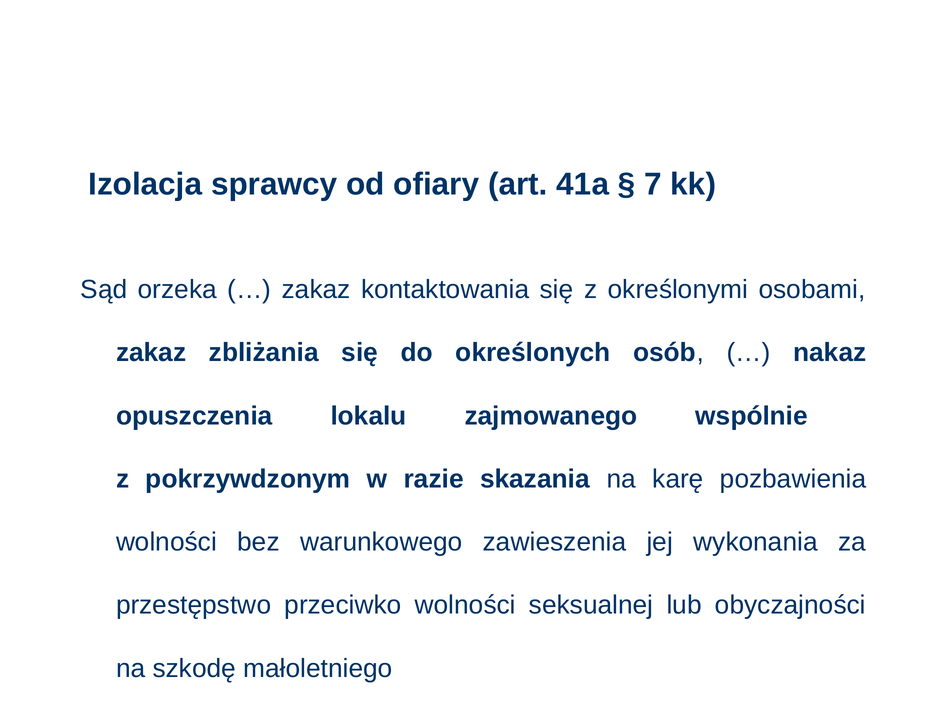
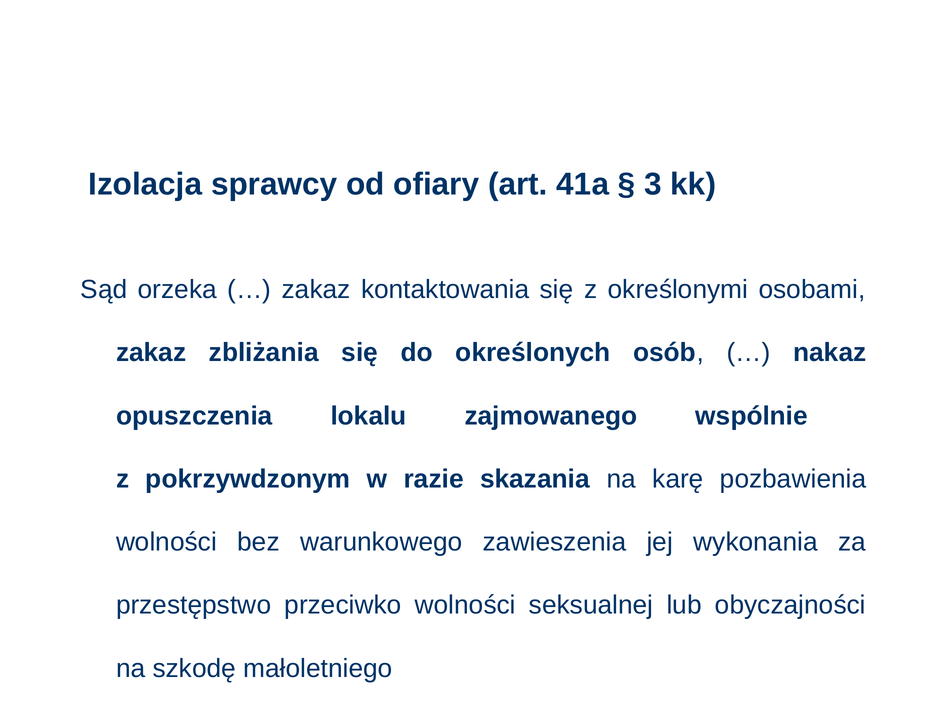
7: 7 -> 3
